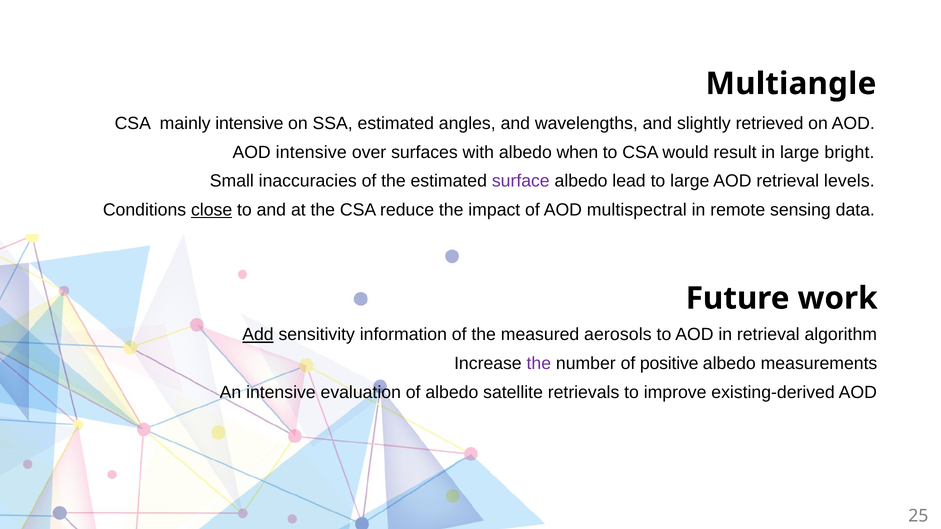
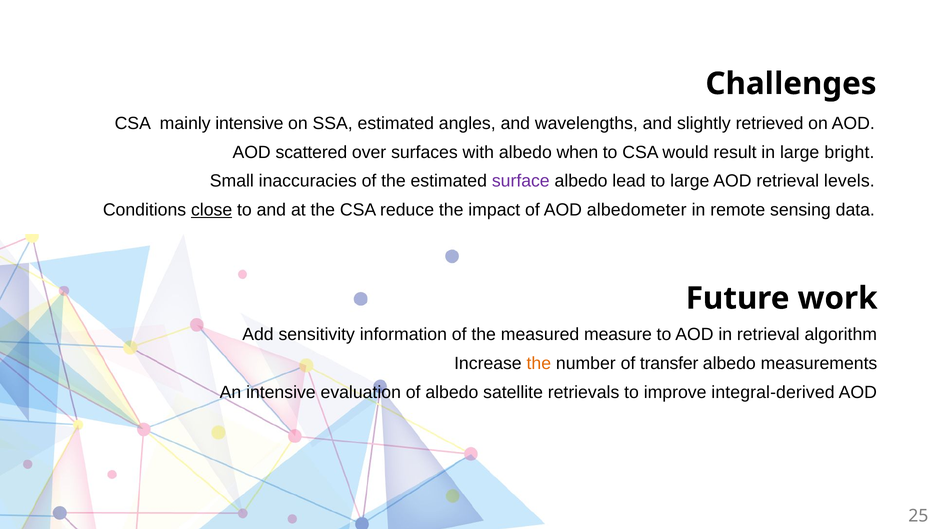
Multiangle: Multiangle -> Challenges
AOD intensive: intensive -> scattered
multispectral: multispectral -> albedometer
Add underline: present -> none
aerosols: aerosols -> measure
the at (539, 364) colour: purple -> orange
positive: positive -> transfer
existing-derived: existing-derived -> integral-derived
